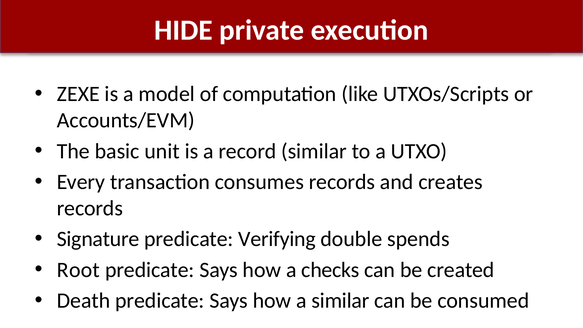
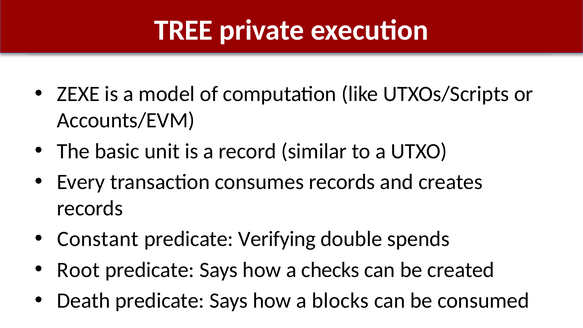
HIDE: HIDE -> TREE
Signature: Signature -> Constant
a similar: similar -> blocks
